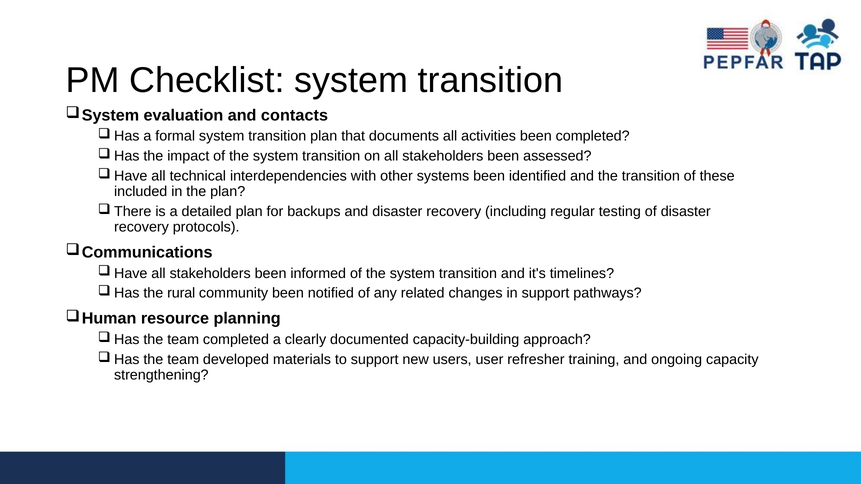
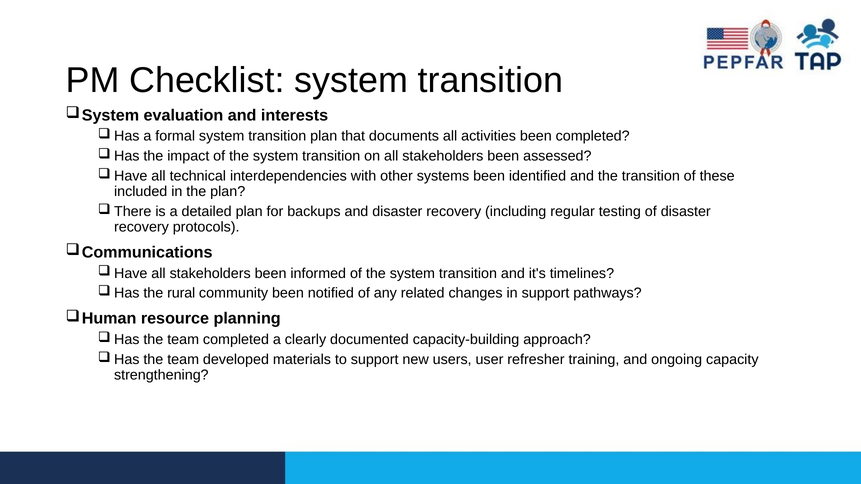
contacts: contacts -> interests
